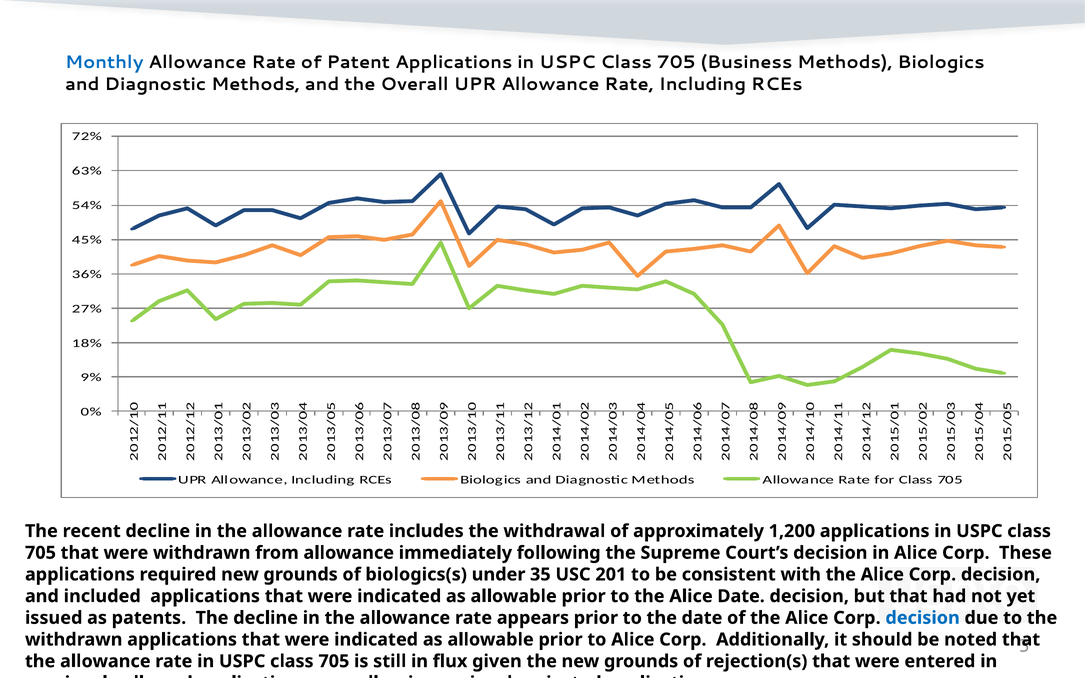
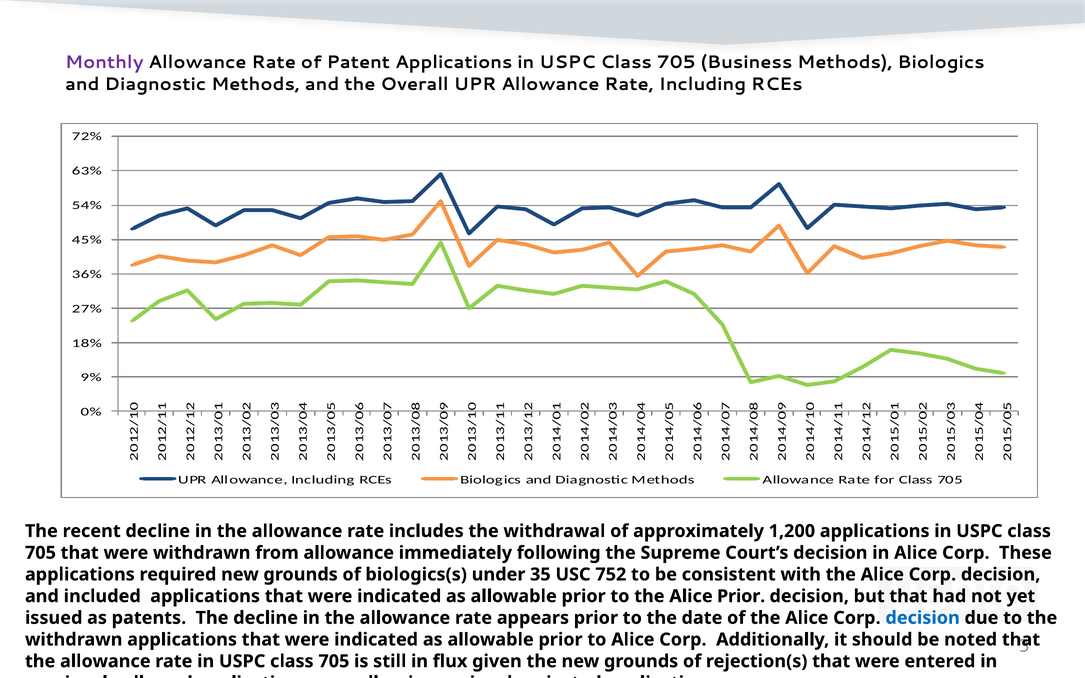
Monthly colour: blue -> purple
201: 201 -> 752
Alice Date: Date -> Prior
